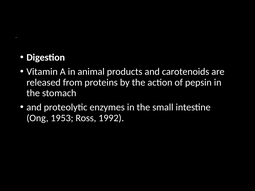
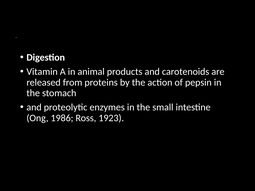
1953: 1953 -> 1986
1992: 1992 -> 1923
